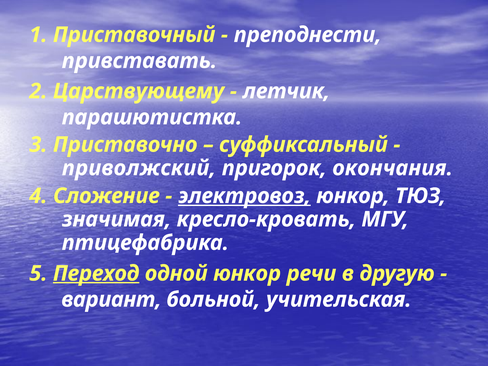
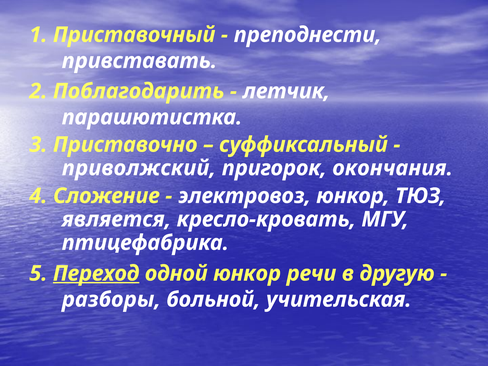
Царствующему: Царствующему -> Поблагодарить
электровоз underline: present -> none
значимая: значимая -> является
вариант: вариант -> разборы
